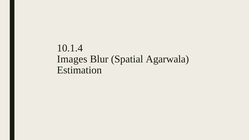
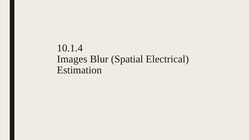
Agarwala: Agarwala -> Electrical
